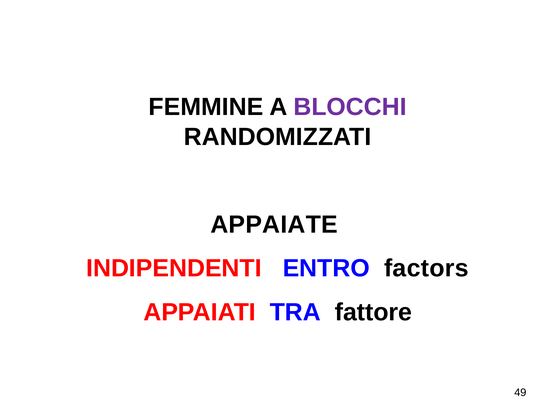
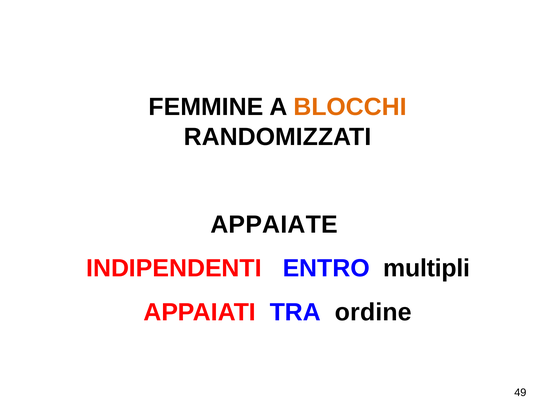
BLOCCHI colour: purple -> orange
factors: factors -> multipli
fattore: fattore -> ordine
